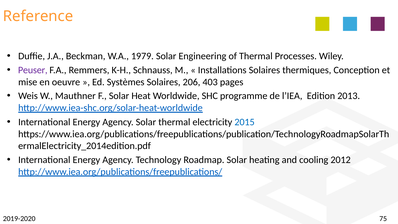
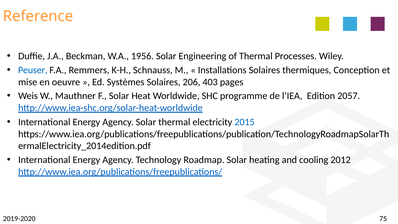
1979: 1979 -> 1956
Peuser colour: purple -> blue
2013: 2013 -> 2057
